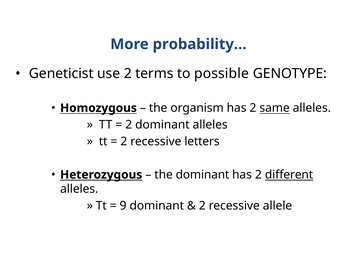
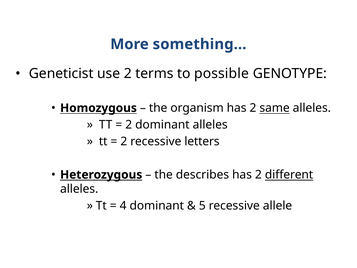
probability…: probability… -> something…
the dominant: dominant -> describes
9: 9 -> 4
2 at (202, 205): 2 -> 5
